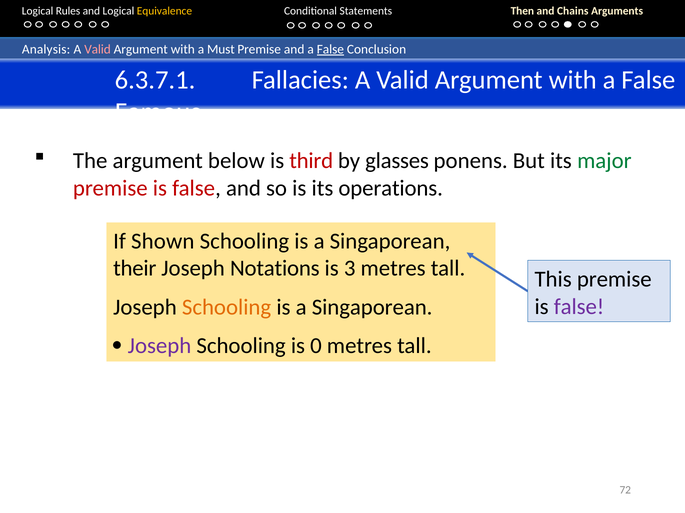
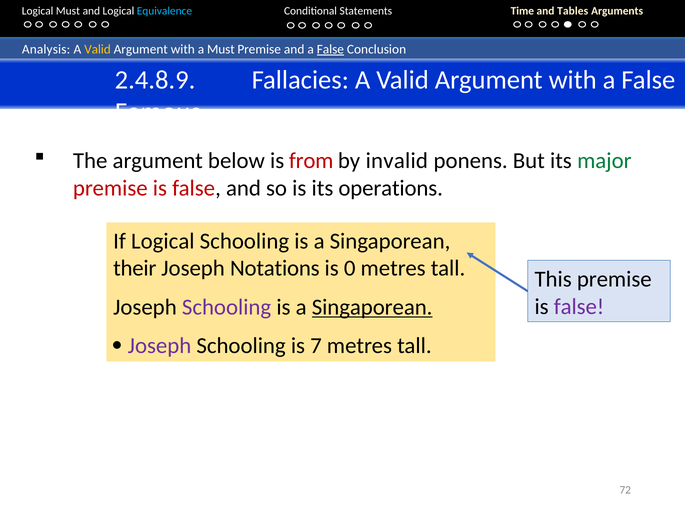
Logical Rules: Rules -> Must
Equivalence colour: yellow -> light blue
Then: Then -> Time
Chains: Chains -> Tables
Valid at (98, 49) colour: pink -> yellow
6.3.7.1: 6.3.7.1 -> 2.4.8.9
third: third -> from
glasses: glasses -> invalid
If Shown: Shown -> Logical
3: 3 -> 0
Schooling at (227, 308) colour: orange -> purple
Singaporean at (372, 308) underline: none -> present
0: 0 -> 7
